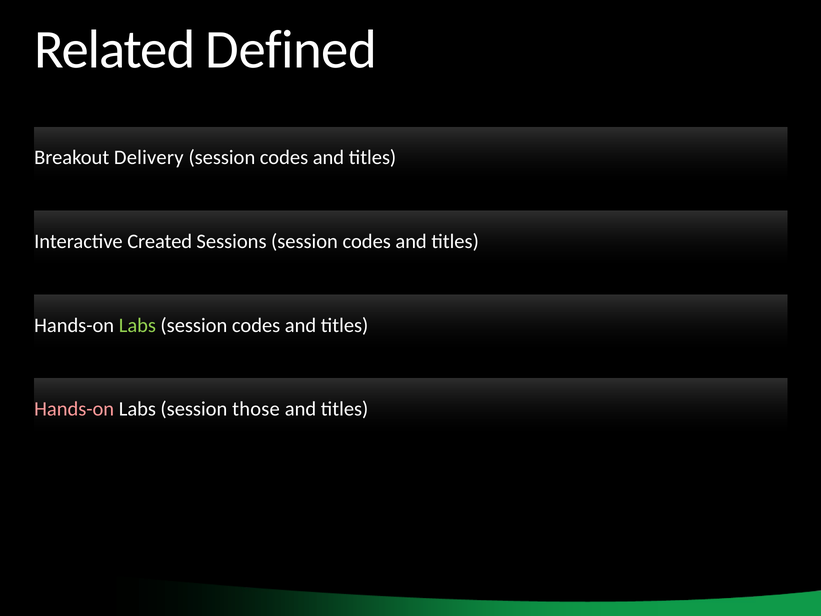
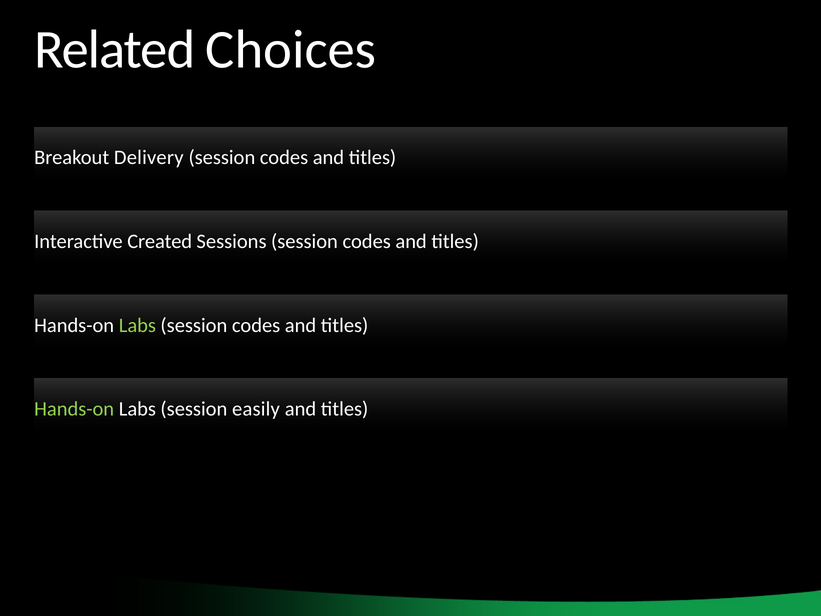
Defined: Defined -> Choices
Hands-on at (74, 409) colour: pink -> light green
those: those -> easily
